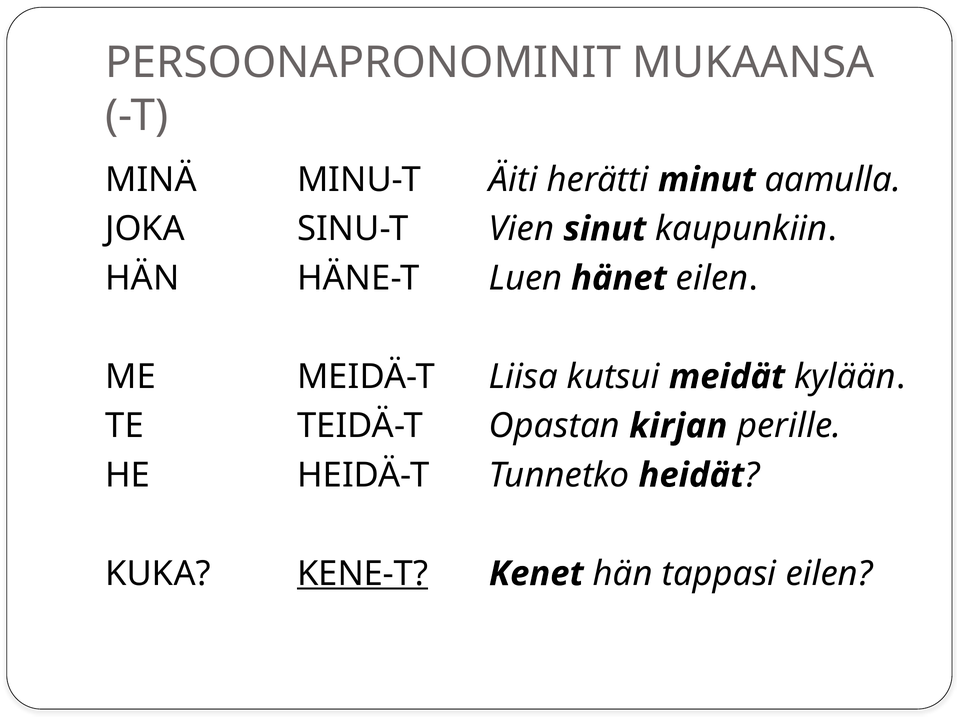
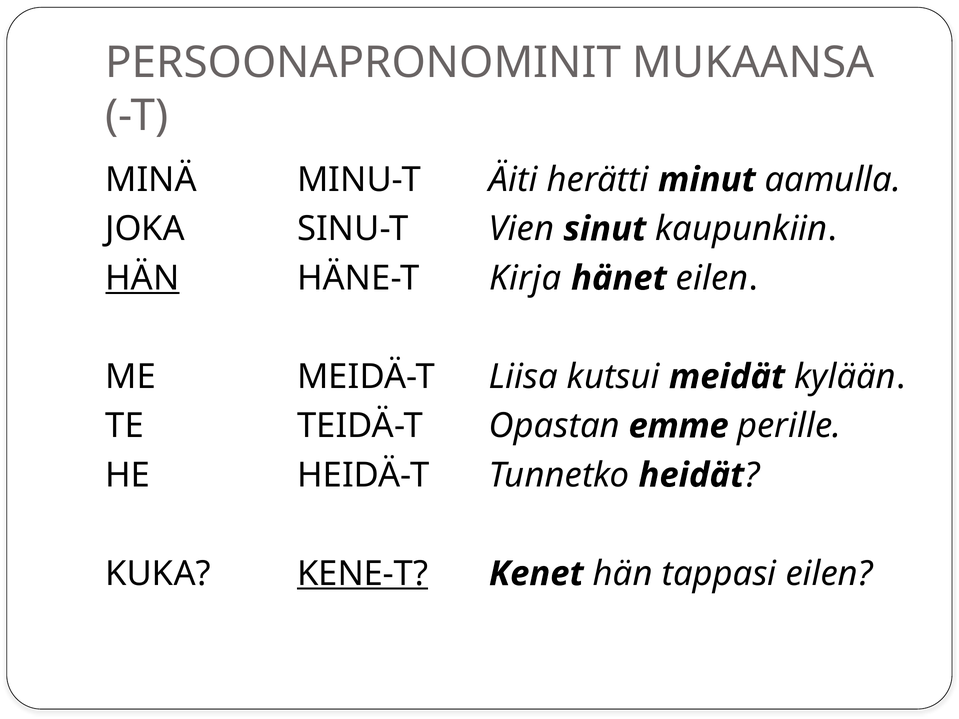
HÄN at (142, 278) underline: none -> present
Luen: Luen -> Kirja
kirjan: kirjan -> emme
